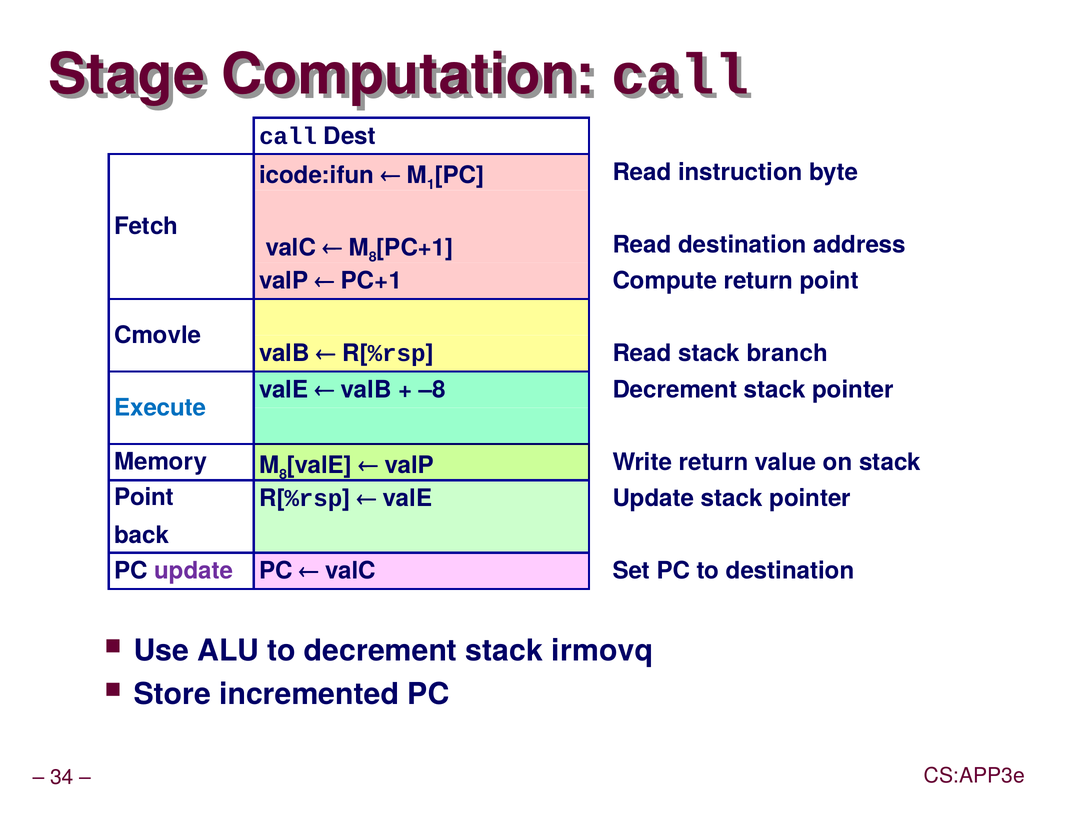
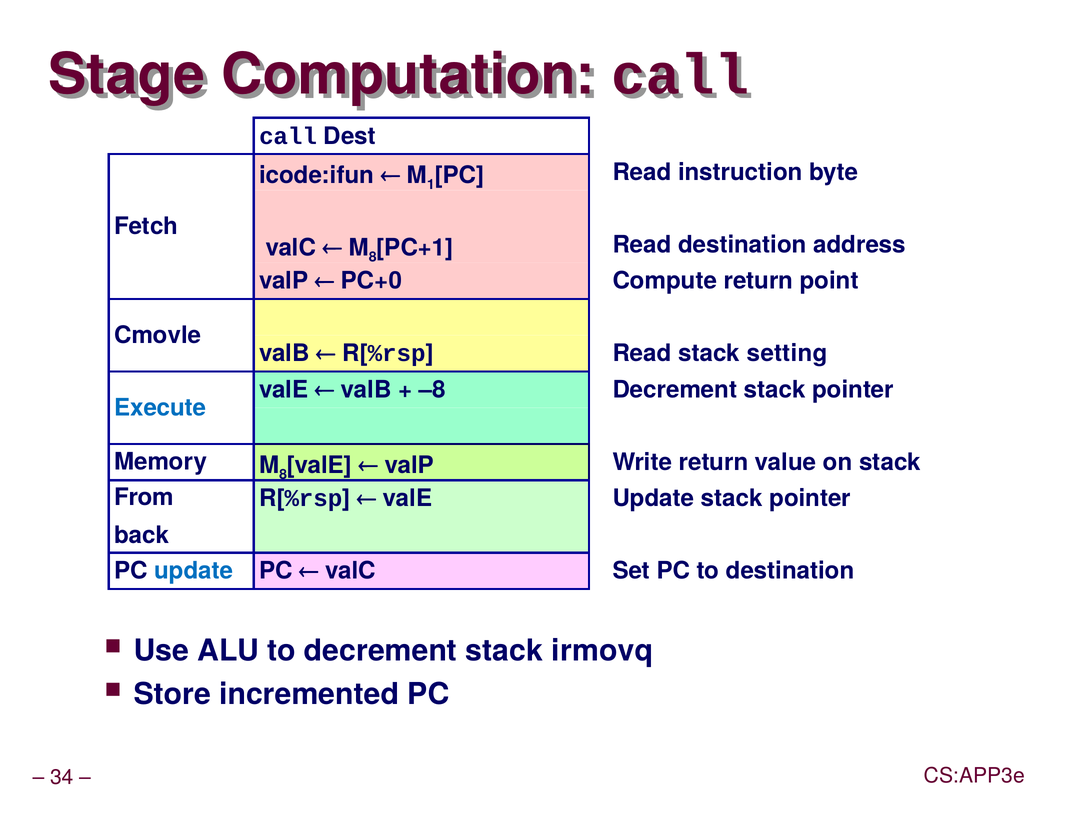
PC+1 at (371, 281): PC+1 -> PC+0
branch: branch -> setting
Point at (144, 497): Point -> From
update at (194, 571) colour: purple -> blue
